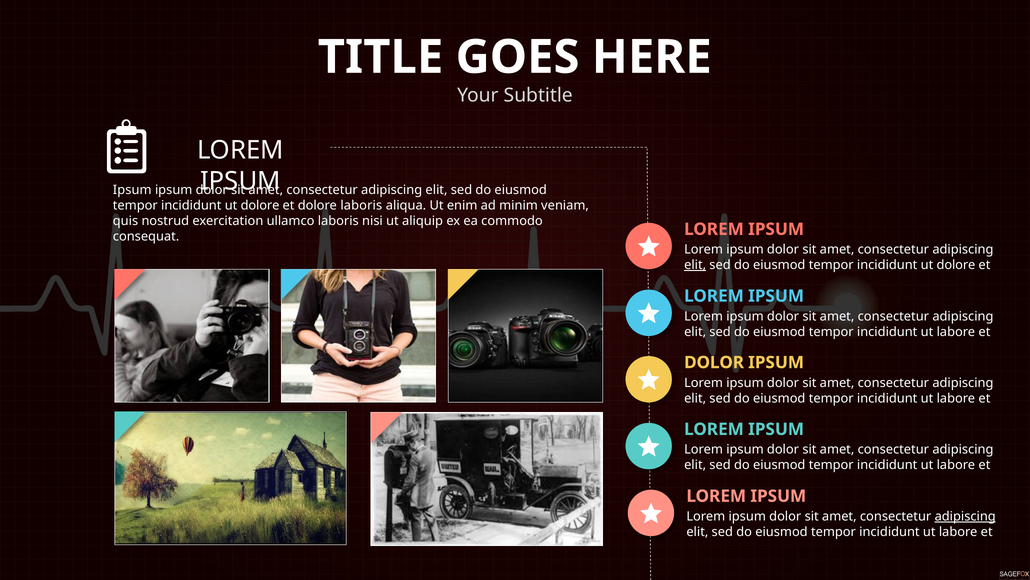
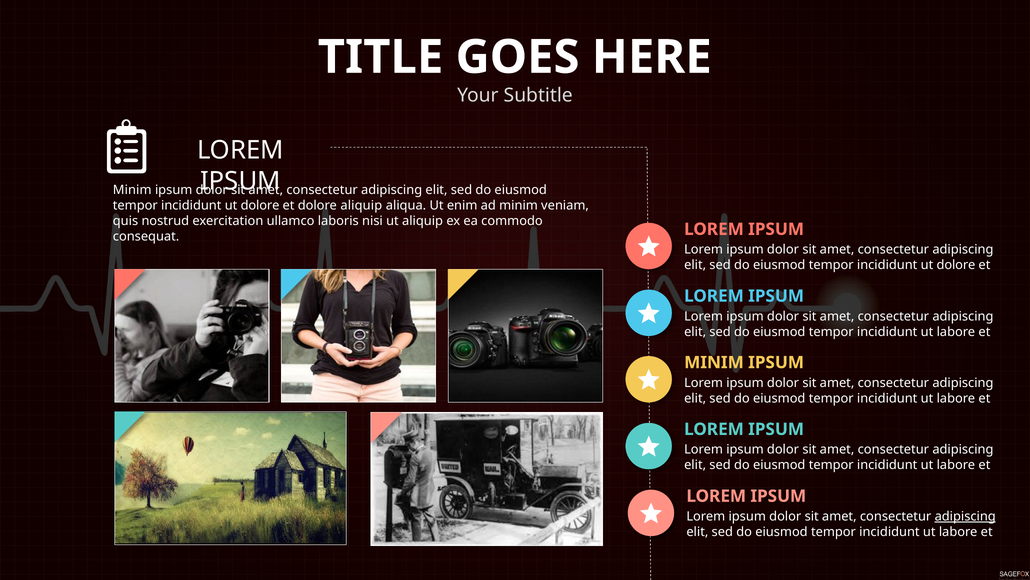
Ipsum at (132, 190): Ipsum -> Minim
dolore laboris: laboris -> aliquip
elit at (695, 265) underline: present -> none
DOLOR at (714, 362): DOLOR -> MINIM
